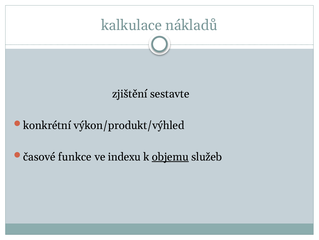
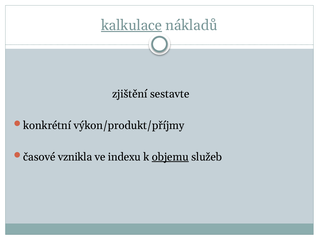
kalkulace underline: none -> present
výkon/produkt/výhled: výkon/produkt/výhled -> výkon/produkt/příjmy
funkce: funkce -> vznikla
